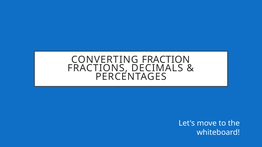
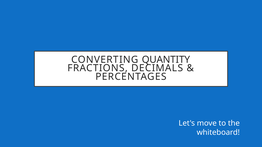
FRACTION: FRACTION -> QUANTITY
